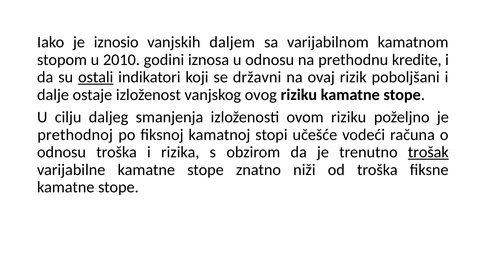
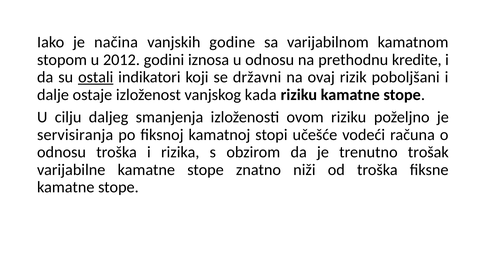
iznosio: iznosio -> načina
daljem: daljem -> godine
2010: 2010 -> 2012
ovog: ovog -> kada
prethodnoj: prethodnoj -> servisiranja
trošak underline: present -> none
